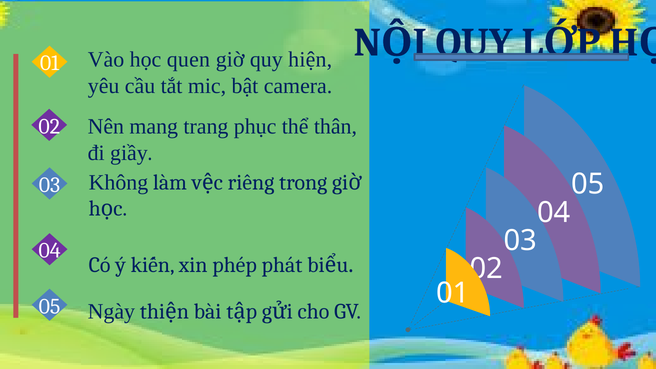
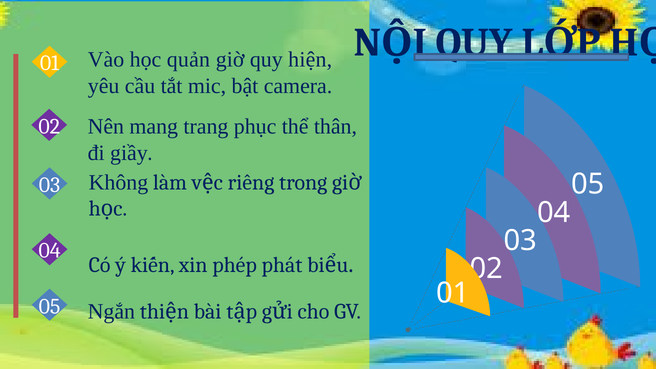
quen: quen -> quản
Ngày: Ngày -> Ngắn
